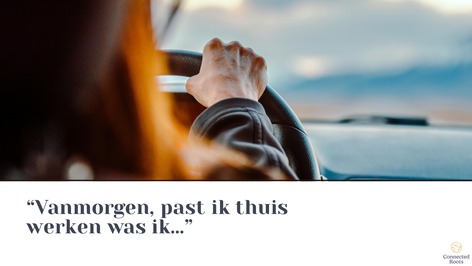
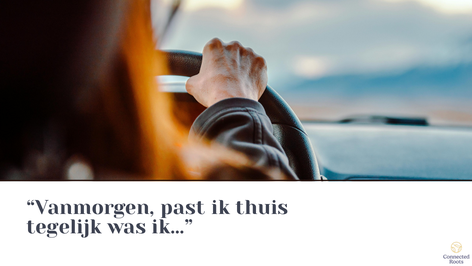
werken: werken -> tegelijk
